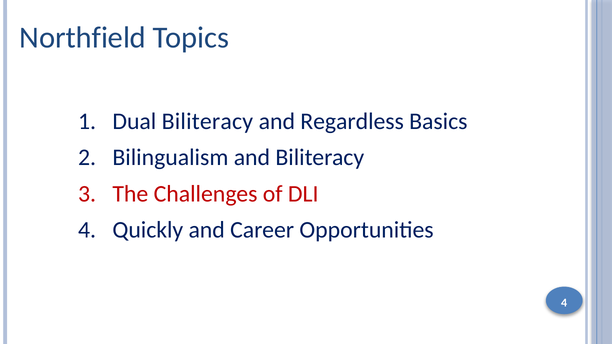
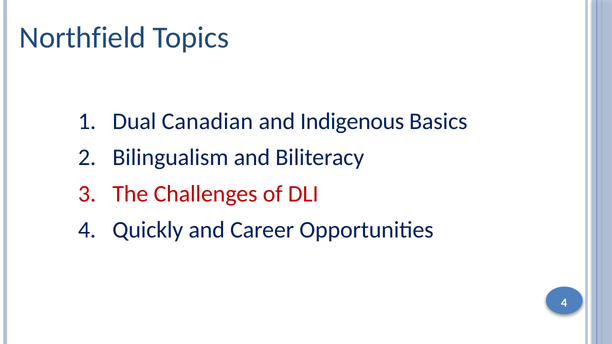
Dual Biliteracy: Biliteracy -> Canadian
Regardless: Regardless -> Indigenous
